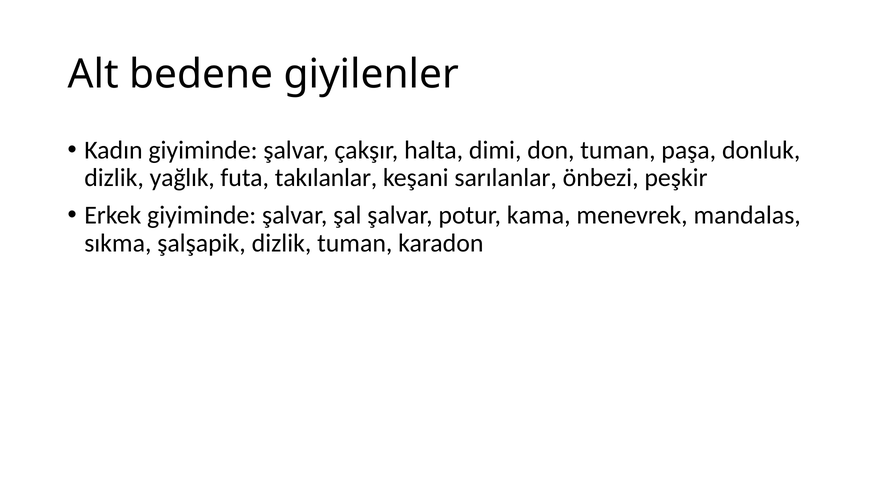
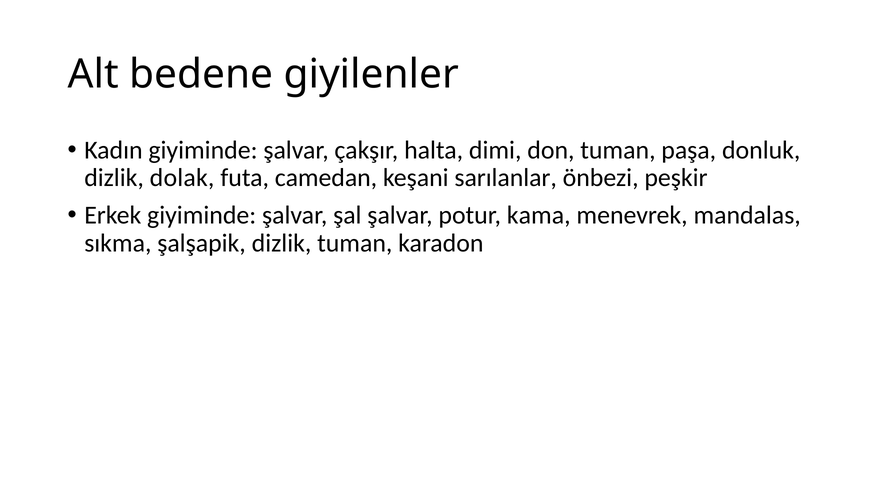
yağlık: yağlık -> dolak
takılanlar: takılanlar -> camedan
